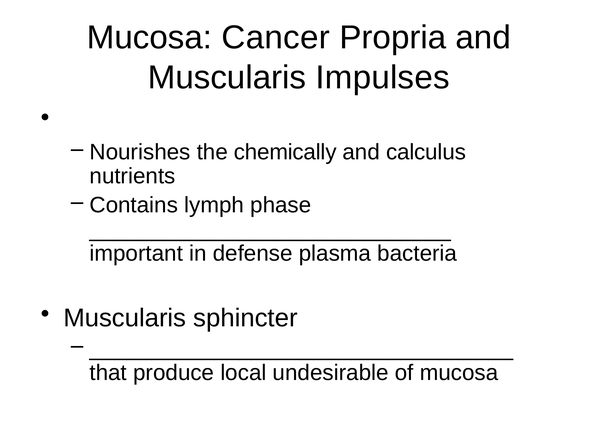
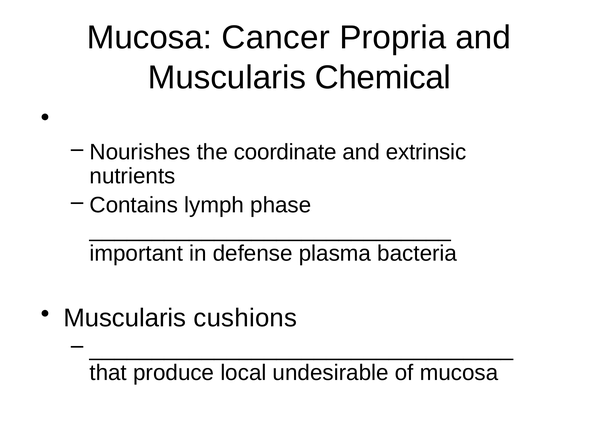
Impulses: Impulses -> Chemical
chemically: chemically -> coordinate
calculus: calculus -> extrinsic
sphincter: sphincter -> cushions
